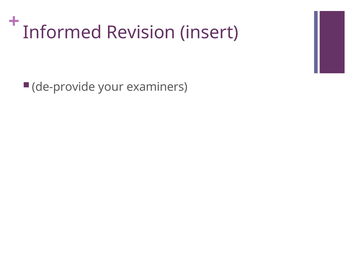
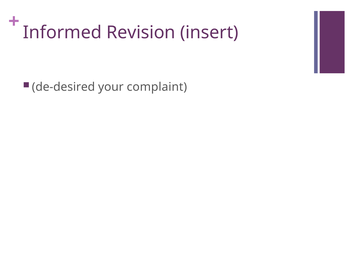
de-provide: de-provide -> de-desired
examiners: examiners -> complaint
